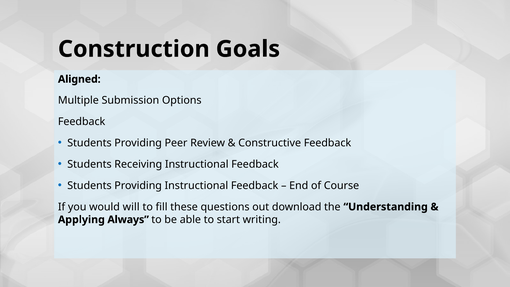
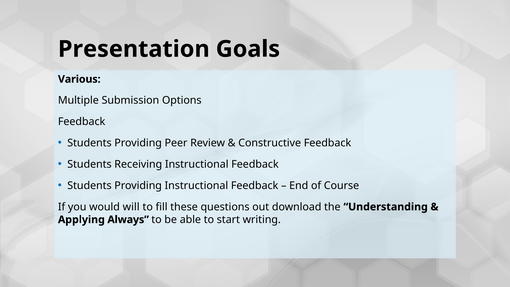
Construction: Construction -> Presentation
Aligned: Aligned -> Various
